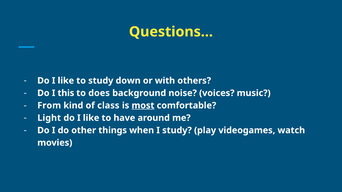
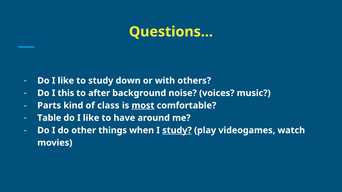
does: does -> after
From: From -> Parts
Light: Light -> Table
study at (177, 131) underline: none -> present
